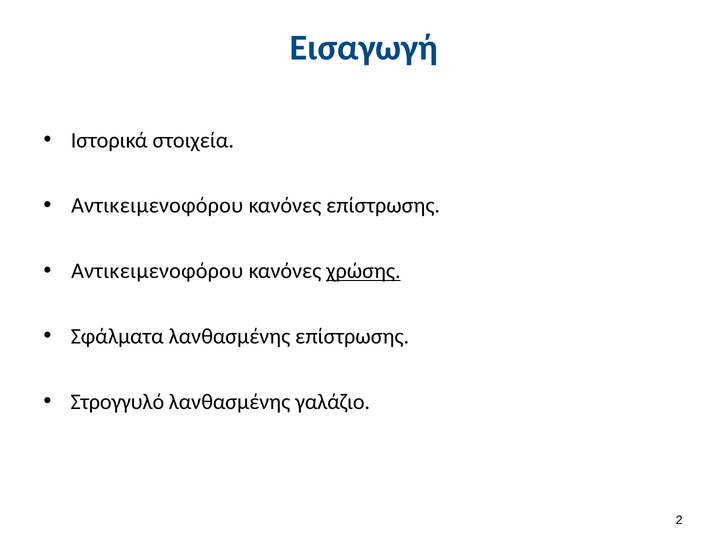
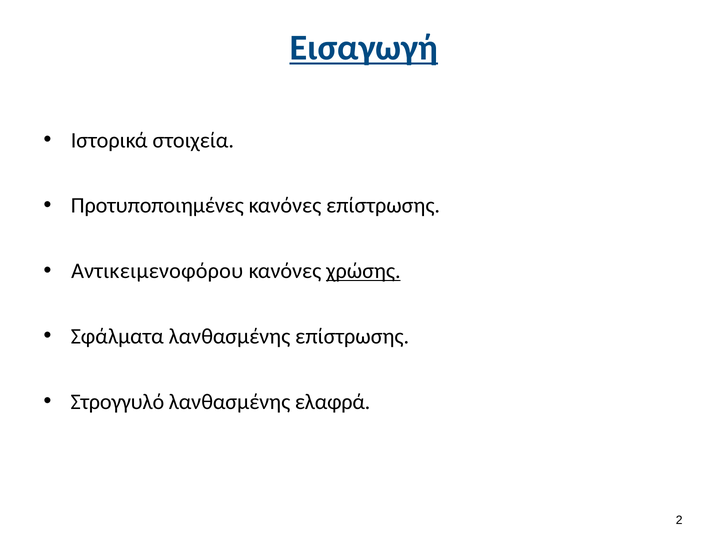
Εισαγωγή underline: none -> present
Αντικειμενοφόρου at (157, 205): Αντικειμενοφόρου -> Προτυποποιημένες
γαλάζιο: γαλάζιο -> ελαφρά
